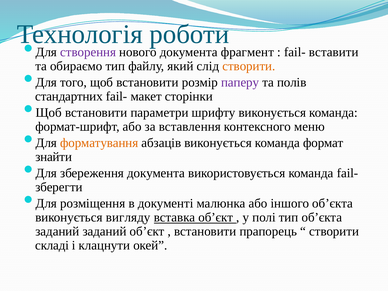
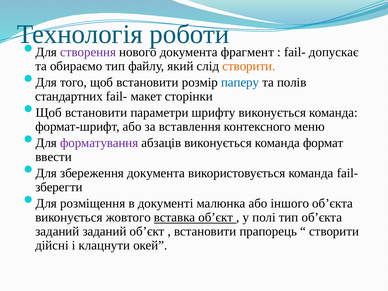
вставити: вставити -> допускає
паперу colour: purple -> blue
форматування colour: orange -> purple
знайти: знайти -> ввести
вигляду: вигляду -> жовтого
складі: складі -> дійсні
